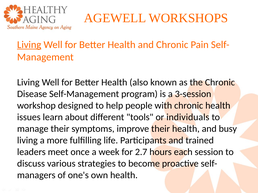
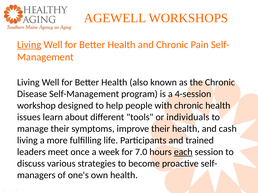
3-session: 3-session -> 4-session
busy: busy -> cash
2.7: 2.7 -> 7.0
each underline: none -> present
